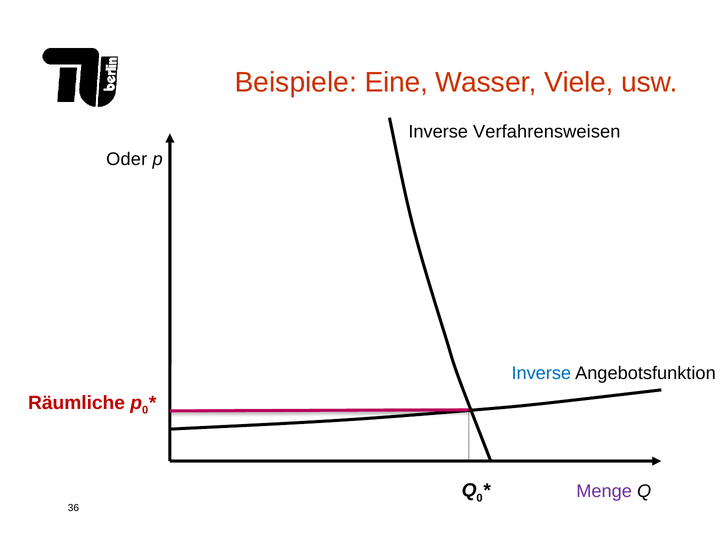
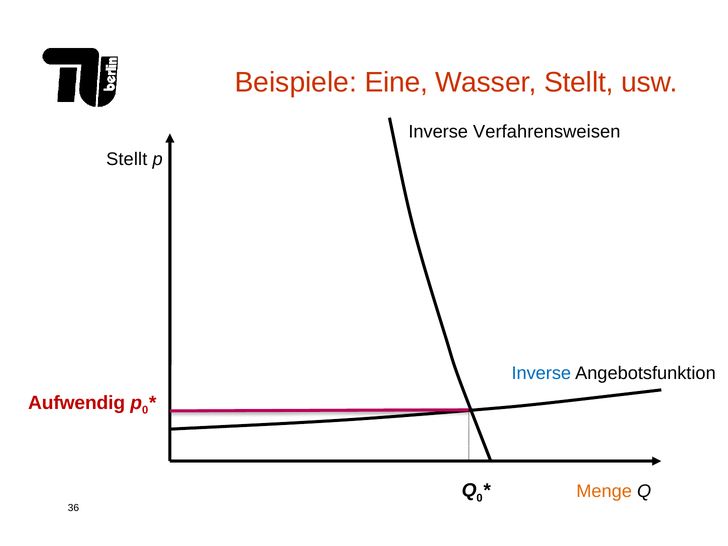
Wasser Viele: Viele -> Stellt
Oder at (127, 159): Oder -> Stellt
Räumliche: Räumliche -> Aufwendig
Menge colour: purple -> orange
